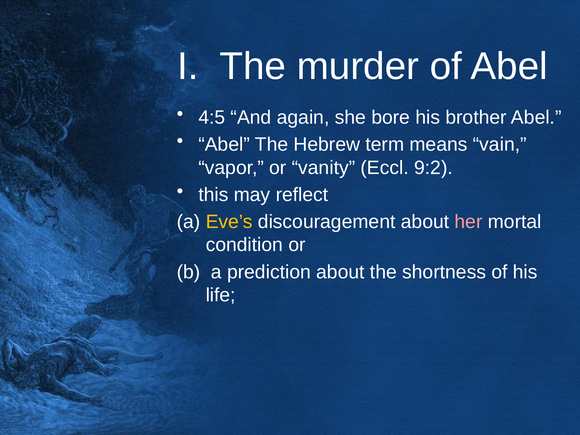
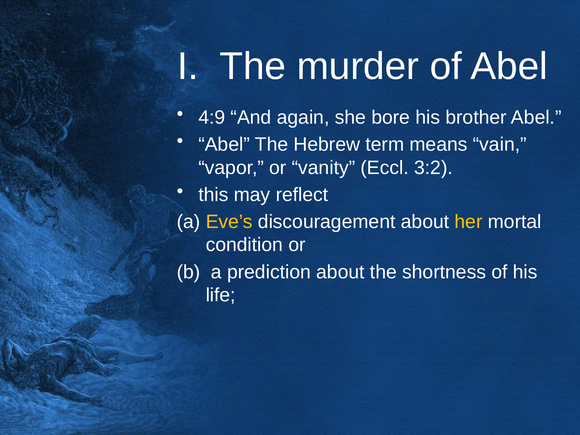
4:5: 4:5 -> 4:9
9:2: 9:2 -> 3:2
her colour: pink -> yellow
